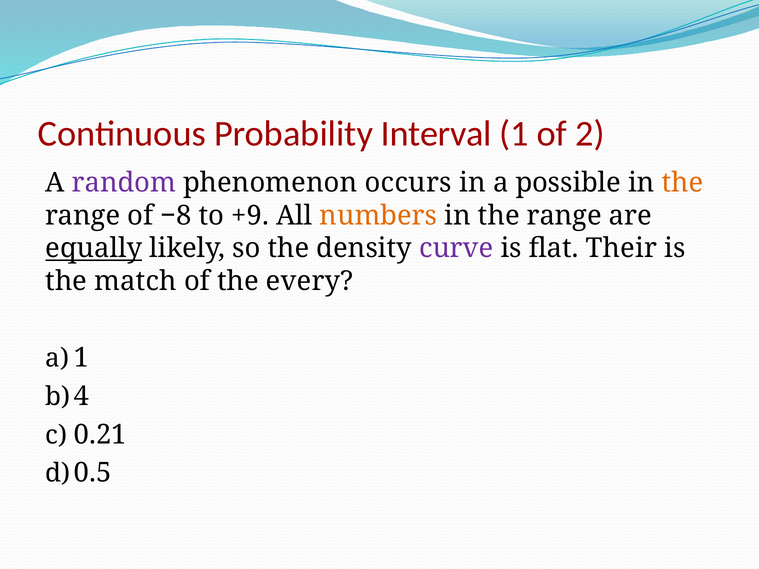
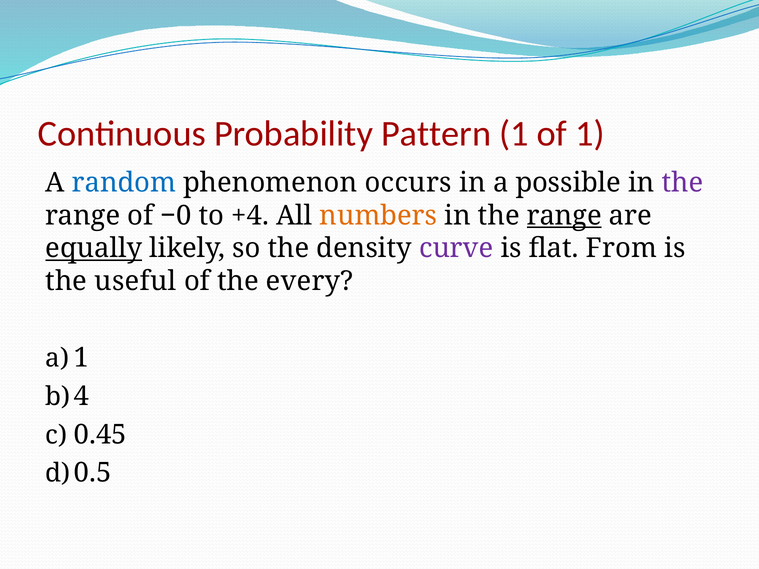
Interval: Interval -> Pattern
of 2: 2 -> 1
random colour: purple -> blue
the at (683, 183) colour: orange -> purple
−8: −8 -> −0
+9: +9 -> +4
range at (564, 216) underline: none -> present
Their: Their -> From
match: match -> useful
0.21: 0.21 -> 0.45
